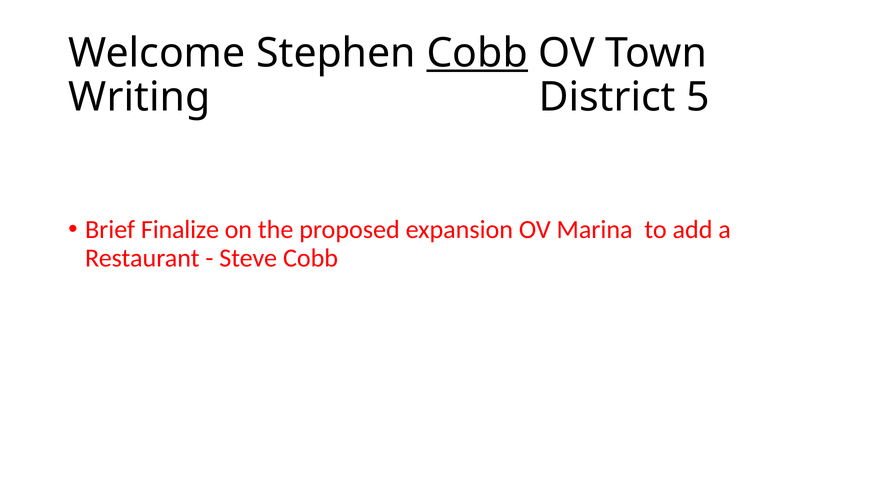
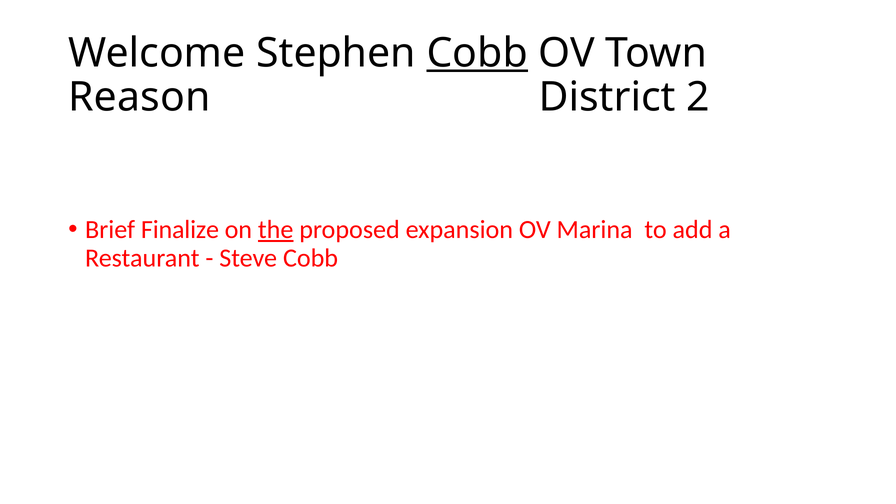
Writing: Writing -> Reason
5: 5 -> 2
the underline: none -> present
